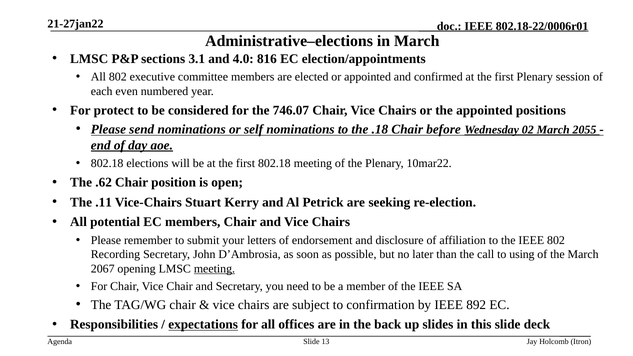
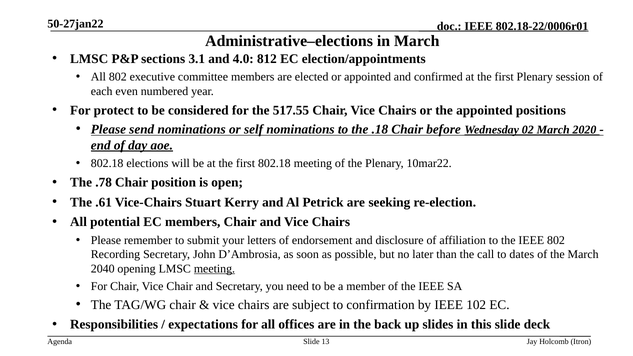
21-27jan22: 21-27jan22 -> 50-27jan22
816: 816 -> 812
746.07: 746.07 -> 517.55
2055: 2055 -> 2020
.62: .62 -> .78
.11: .11 -> .61
using: using -> dates
2067: 2067 -> 2040
892: 892 -> 102
expectations underline: present -> none
